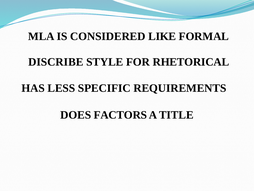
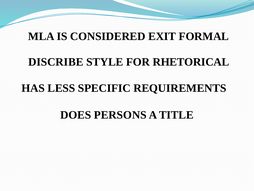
LIKE: LIKE -> EXIT
FACTORS: FACTORS -> PERSONS
